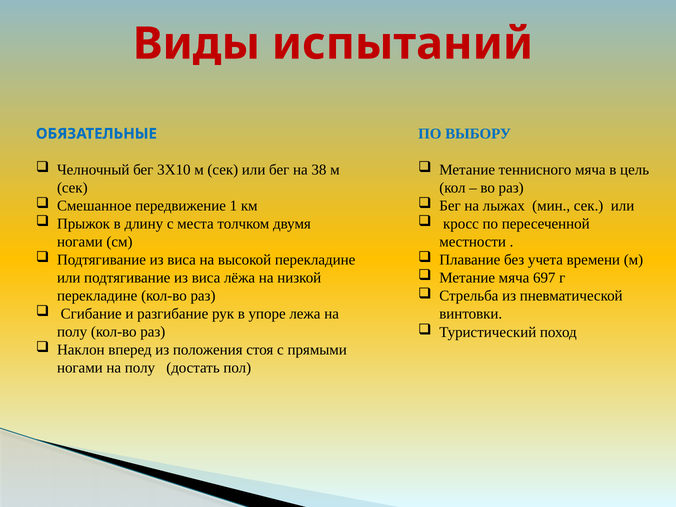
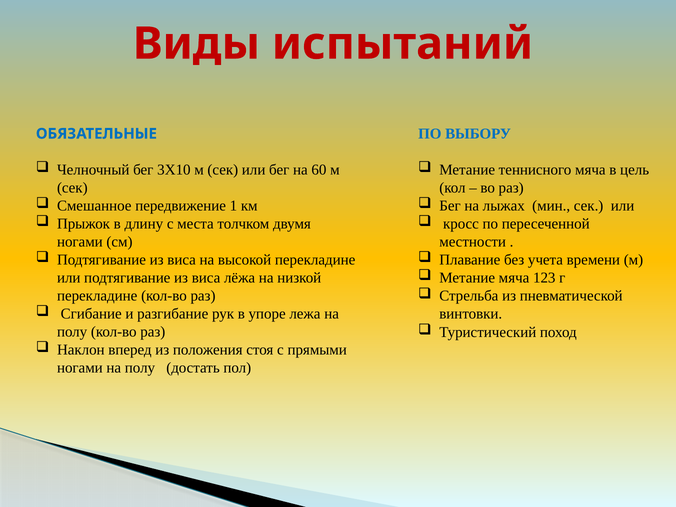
38: 38 -> 60
697: 697 -> 123
